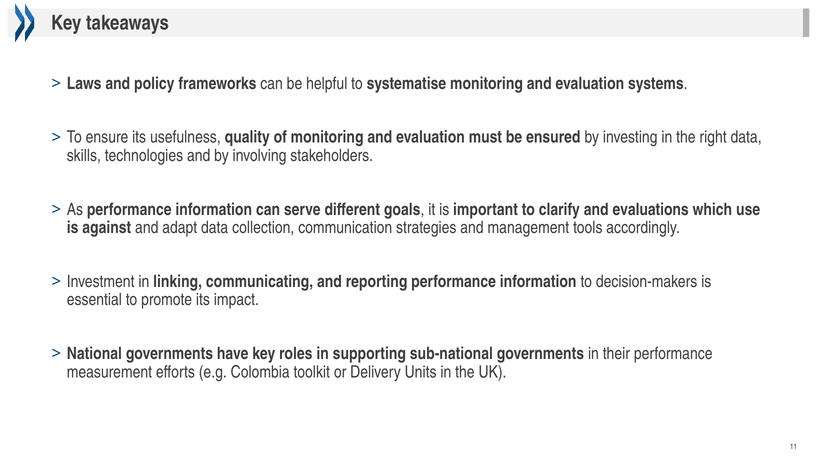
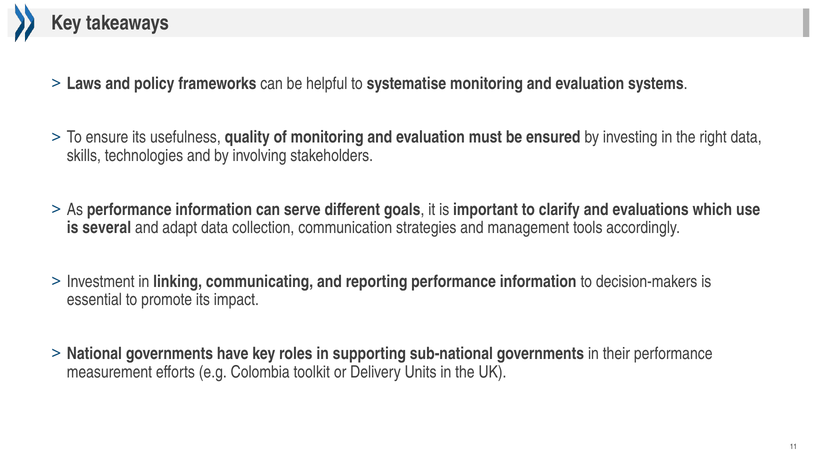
against: against -> several
